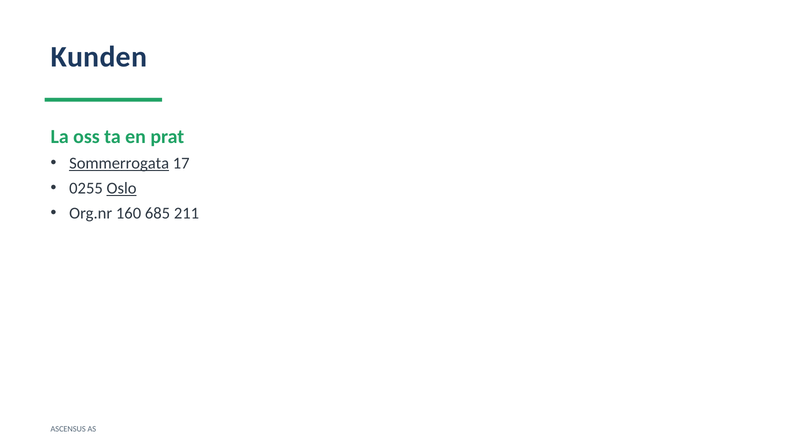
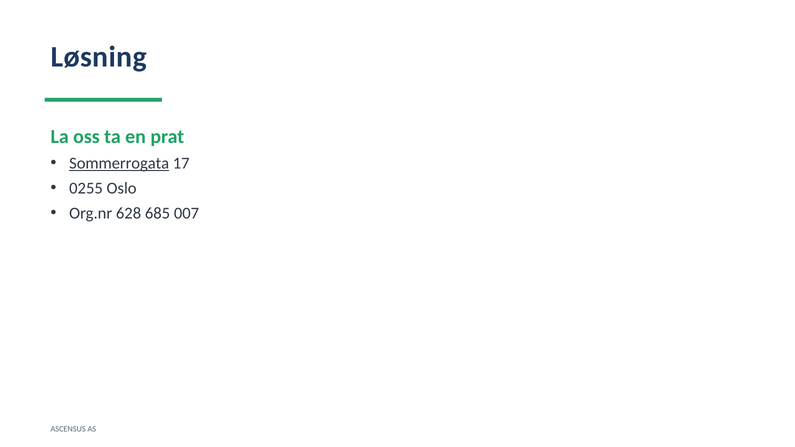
Kunden: Kunden -> Løsning
Oslo underline: present -> none
160: 160 -> 628
211: 211 -> 007
